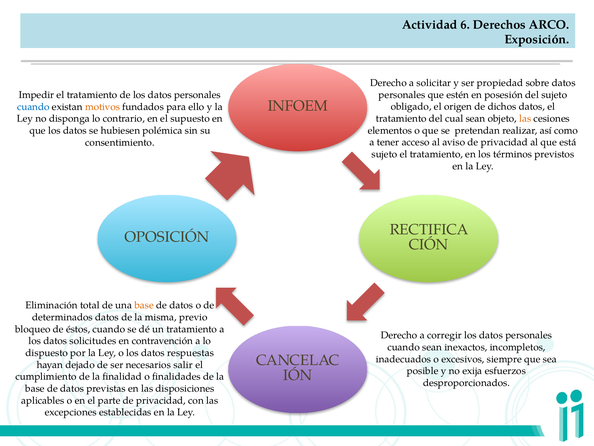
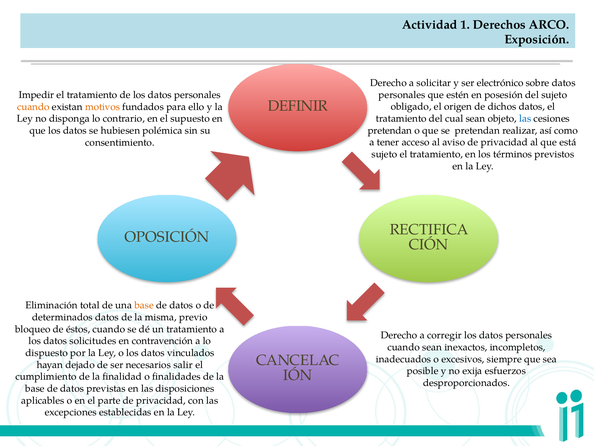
6: 6 -> 1
propiedad: propiedad -> electrónico
INFOEM: INFOEM -> DEFINIR
cuando at (33, 107) colour: blue -> orange
las at (525, 118) colour: orange -> blue
elementos at (390, 130): elementos -> pretendan
respuestas: respuestas -> vinculados
